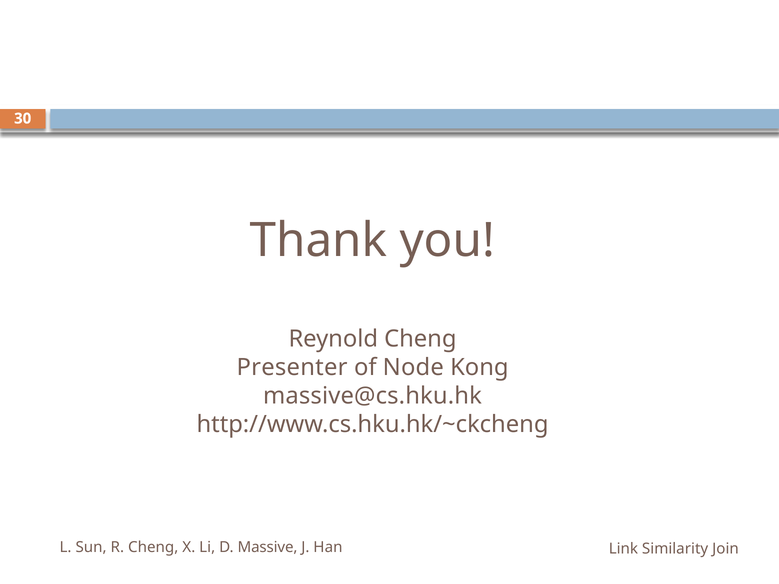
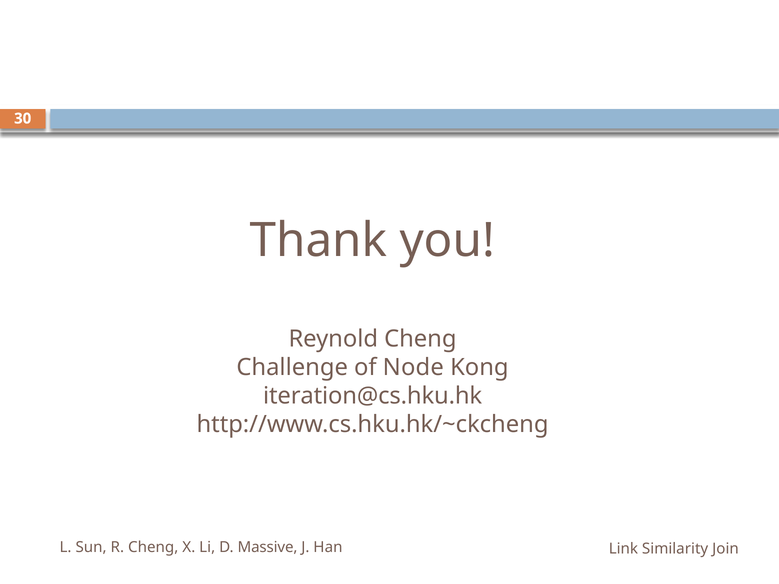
Presenter: Presenter -> Challenge
massive@cs.hku.hk: massive@cs.hku.hk -> iteration@cs.hku.hk
